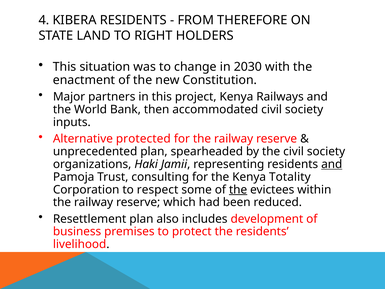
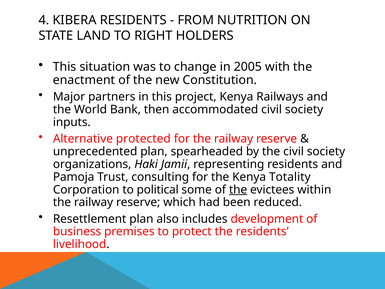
THEREFORE: THEREFORE -> NUTRITION
2030: 2030 -> 2005
and at (332, 164) underline: present -> none
respect: respect -> political
